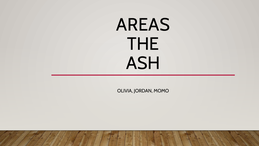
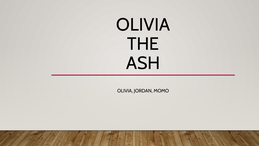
AREAS at (143, 25): AREAS -> OLIVIA
